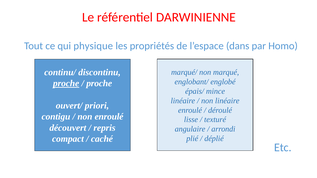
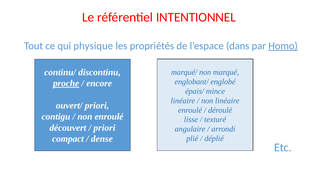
DARWINIENNE: DARWINIENNE -> INTENTIONNEL
Homo underline: none -> present
proche at (99, 84): proche -> encore
repris at (104, 128): repris -> priori
caché: caché -> dense
